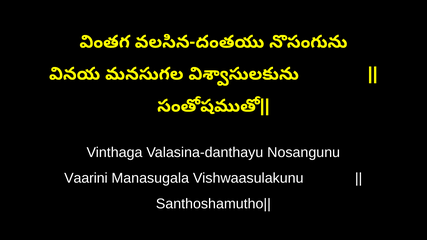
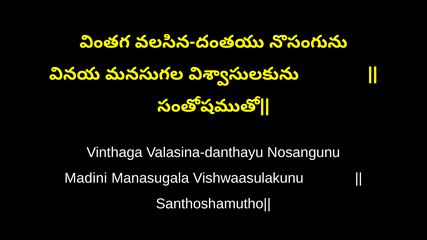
Vaarini: Vaarini -> Madini
